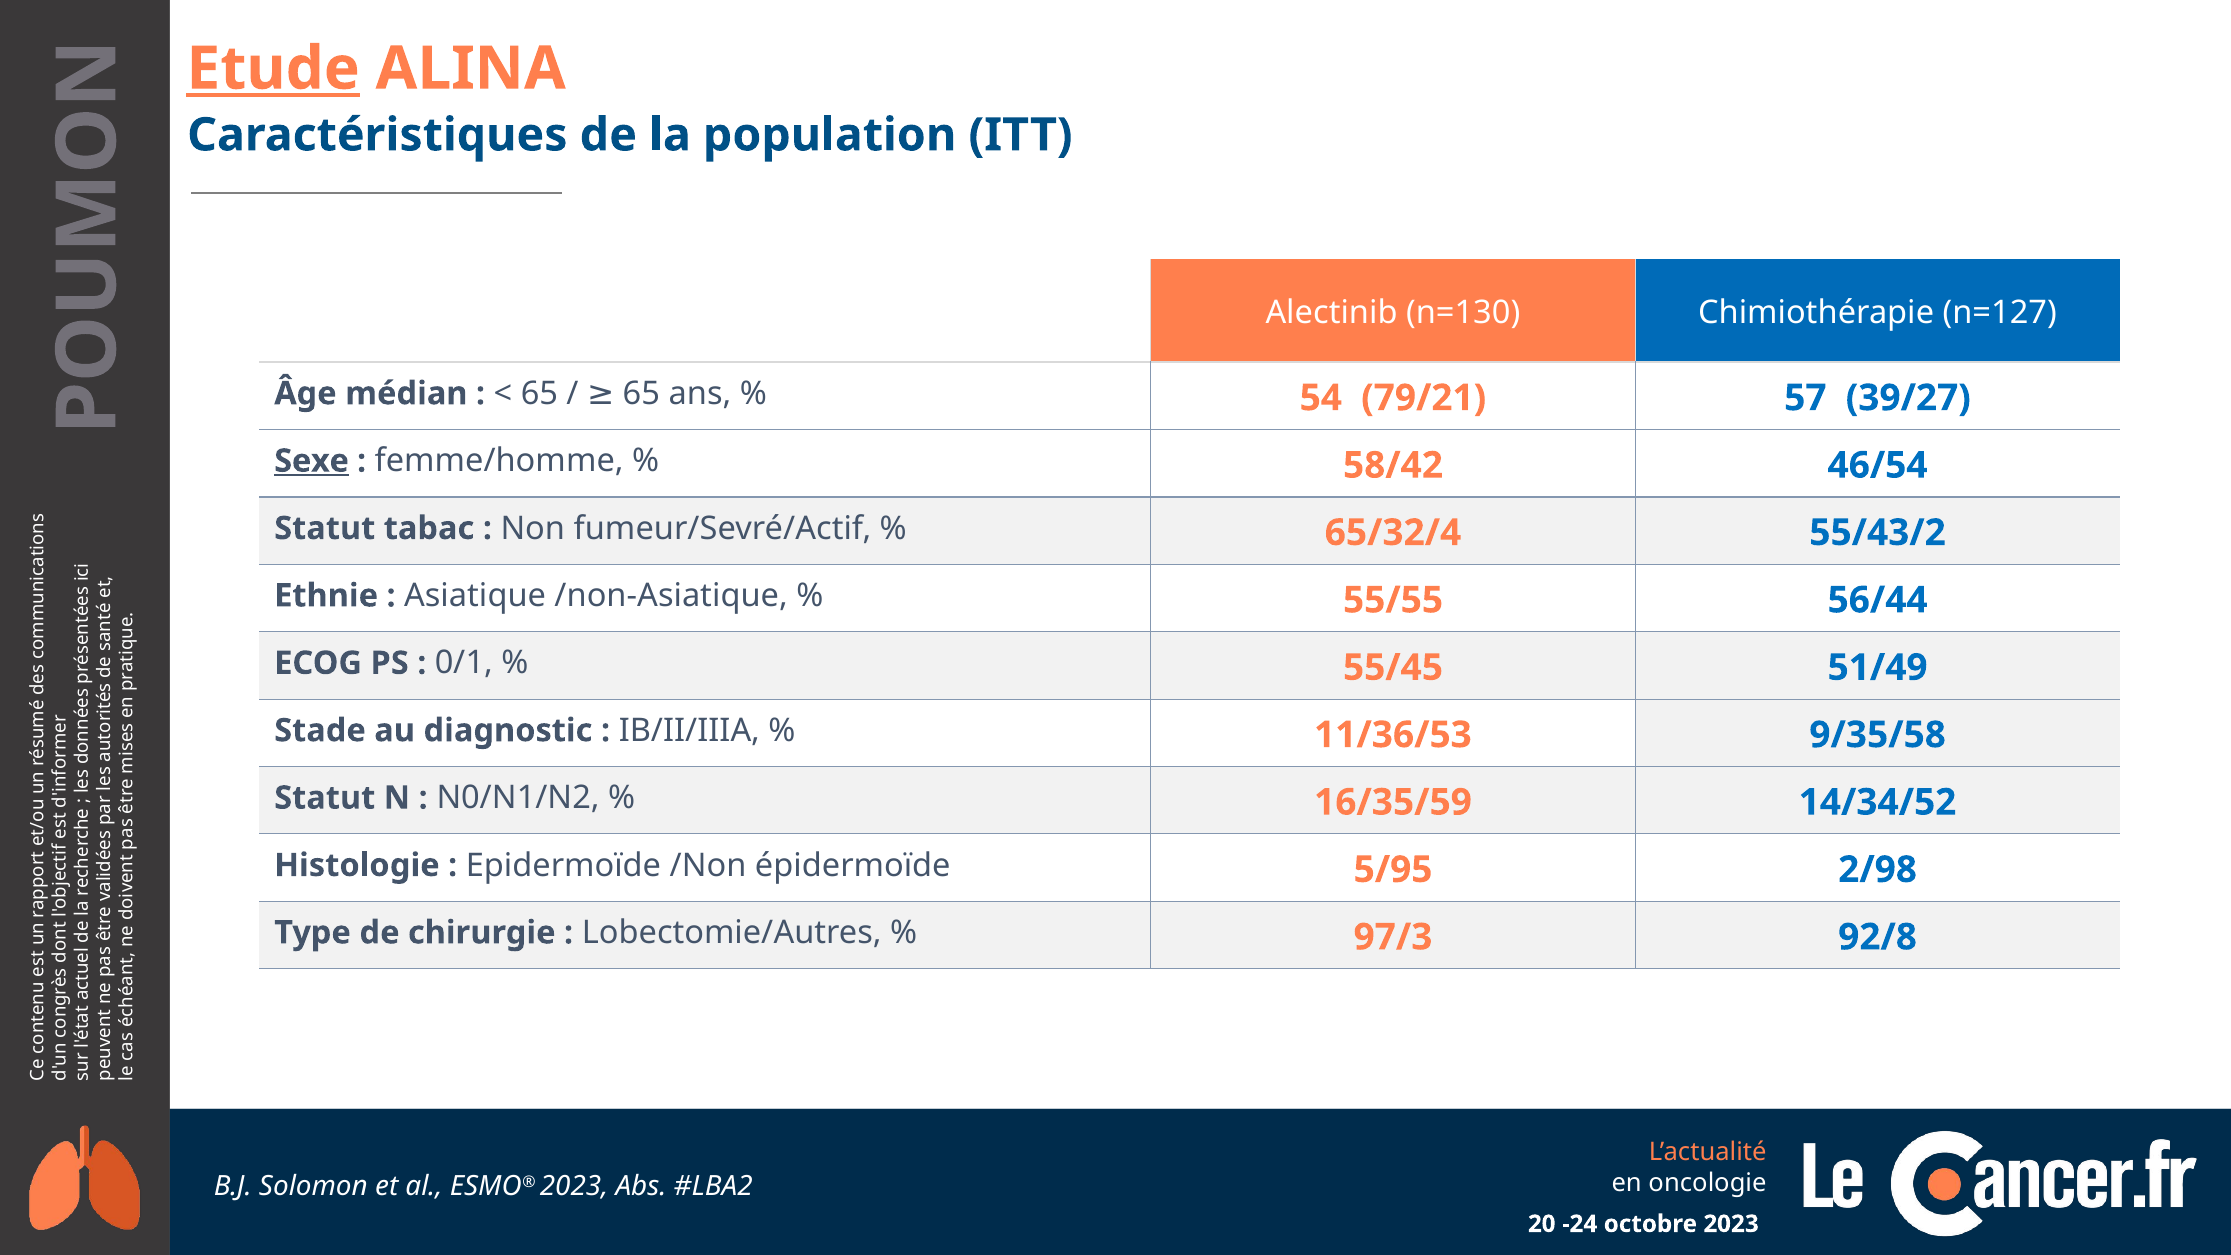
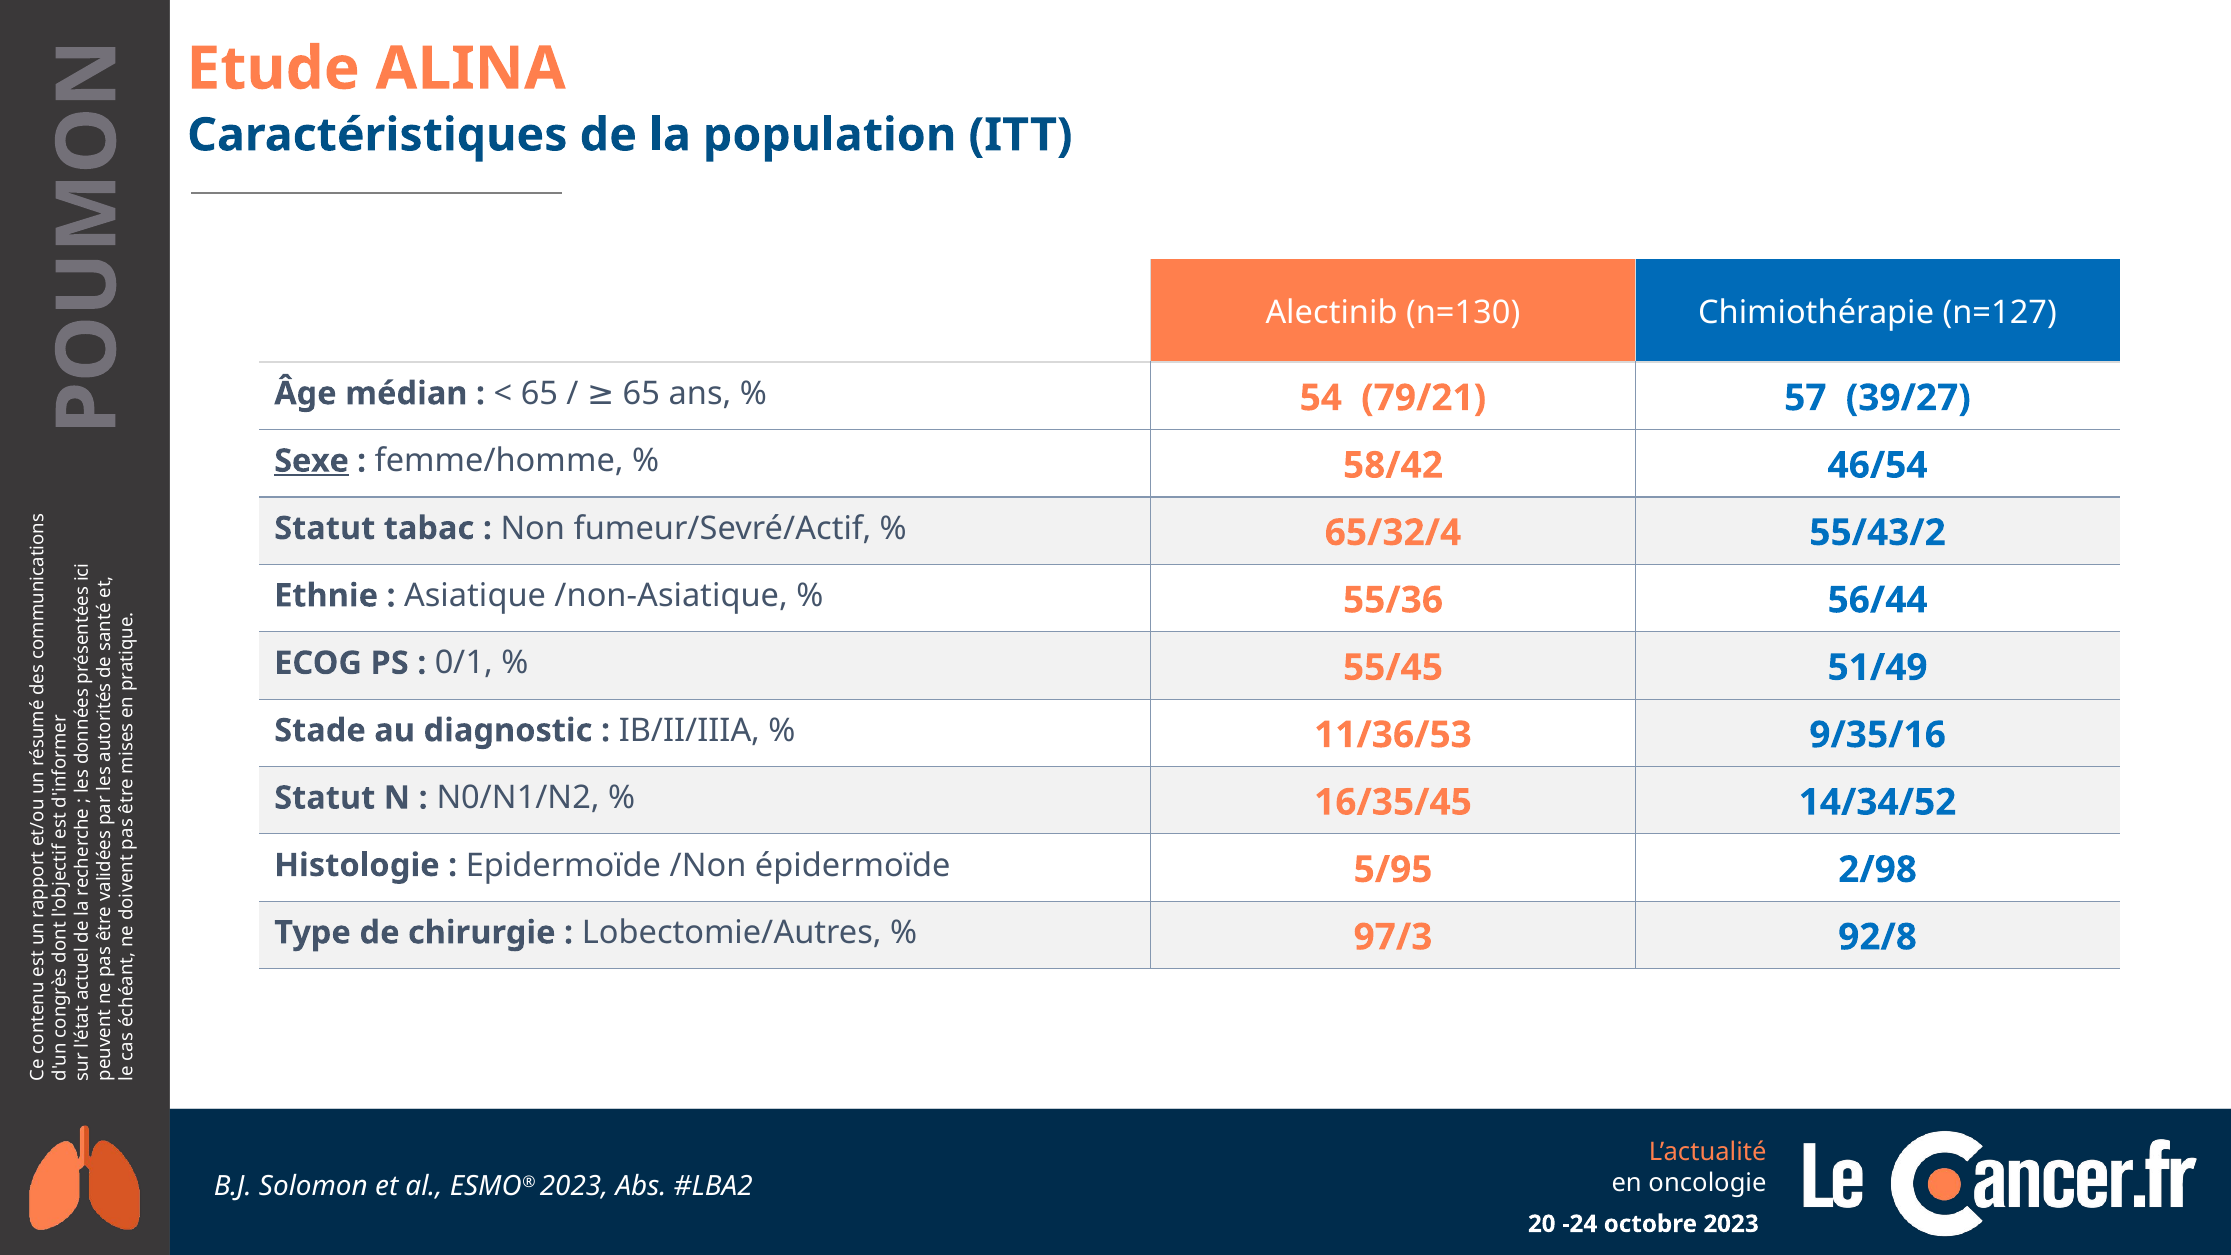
Etude underline: present -> none
55/55: 55/55 -> 55/36
9/35/58: 9/35/58 -> 9/35/16
16/35/59: 16/35/59 -> 16/35/45
